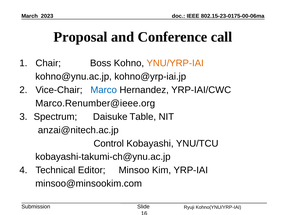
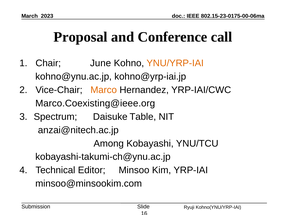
Boss: Boss -> June
Marco colour: blue -> orange
Marco.Renumber@ieee.org: Marco.Renumber@ieee.org -> Marco.Coexisting@ieee.org
Control: Control -> Among
